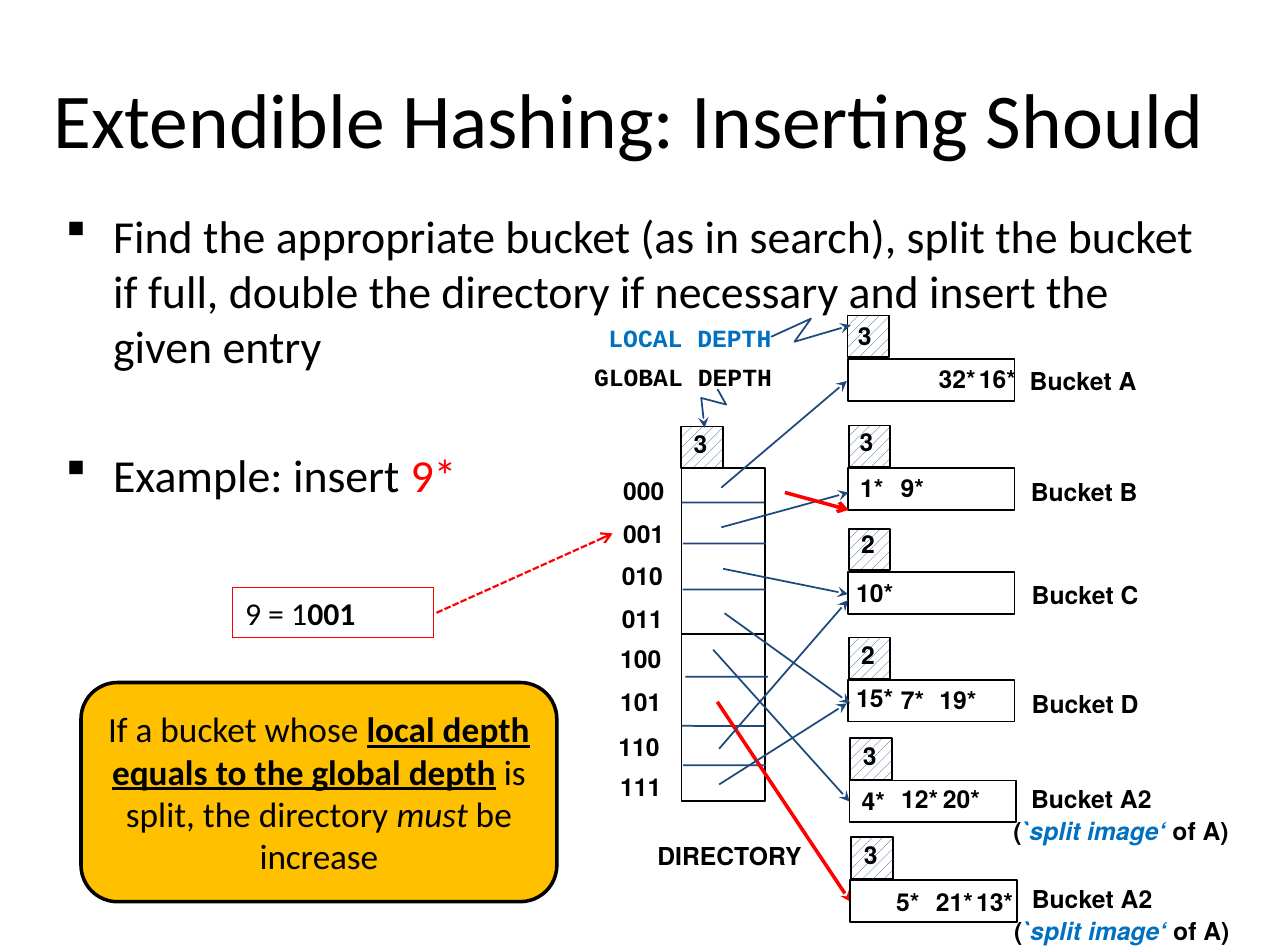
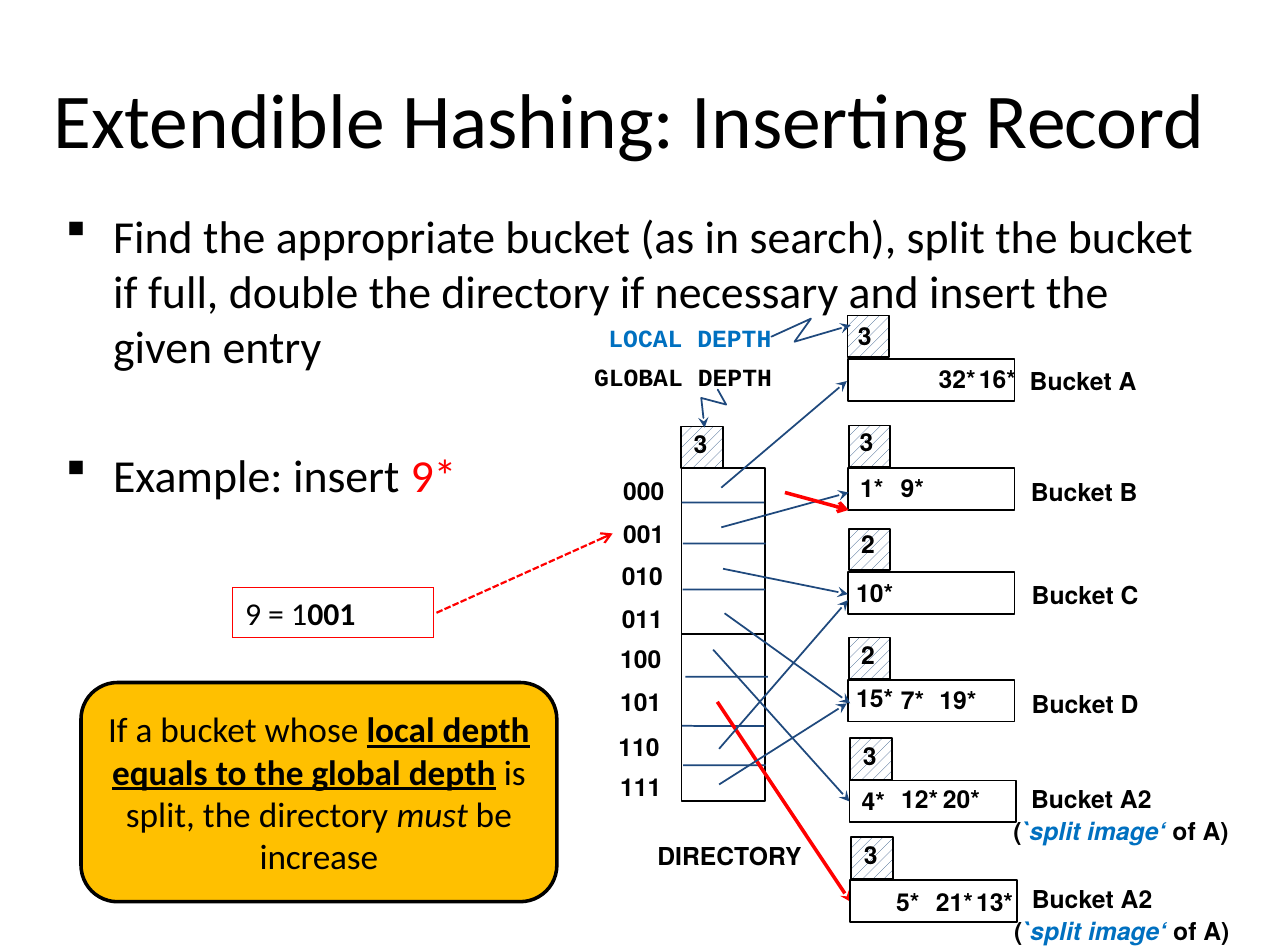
Should: Should -> Record
